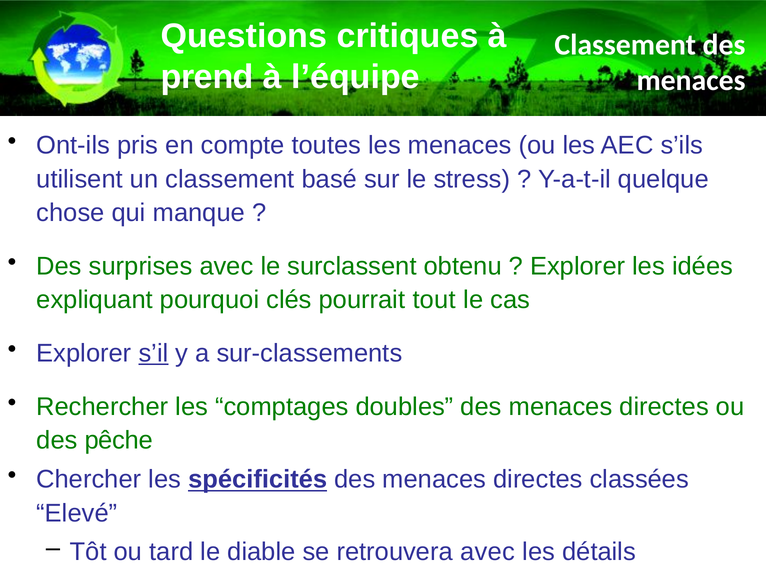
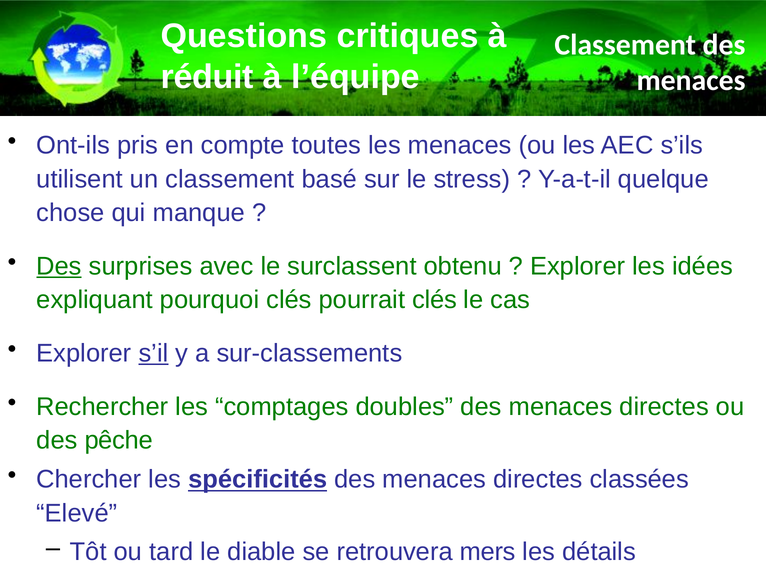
prend: prend -> réduit
Des at (59, 266) underline: none -> present
pourrait tout: tout -> clés
retrouvera avec: avec -> mers
